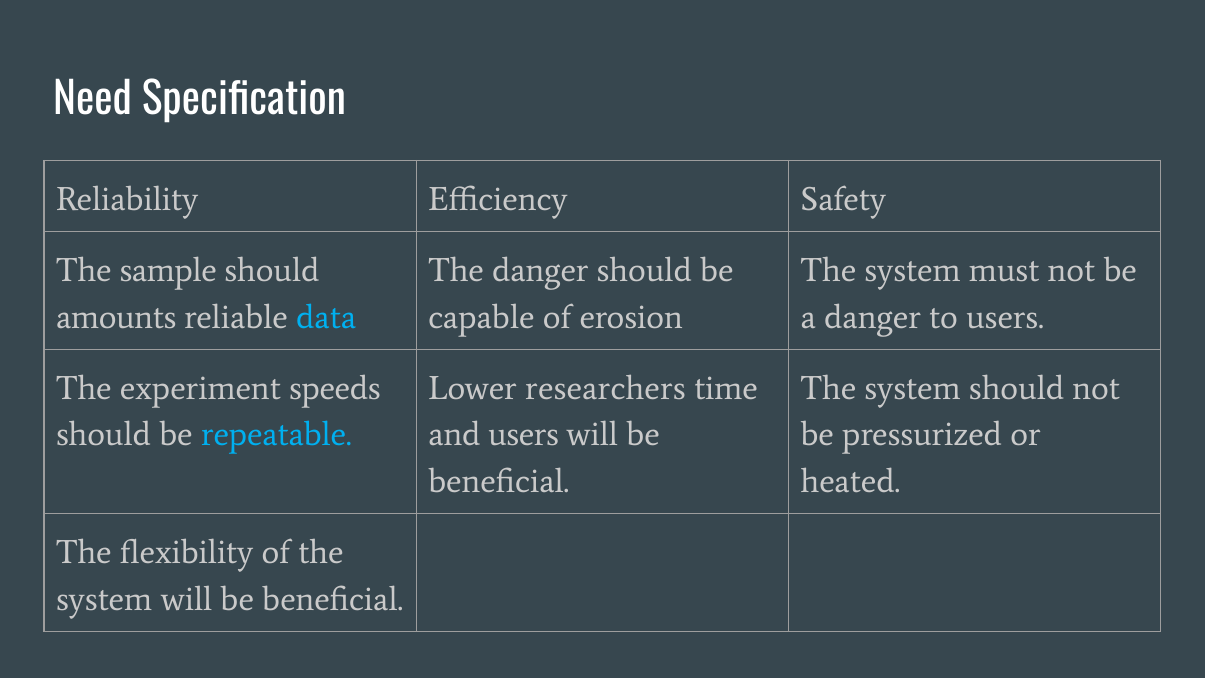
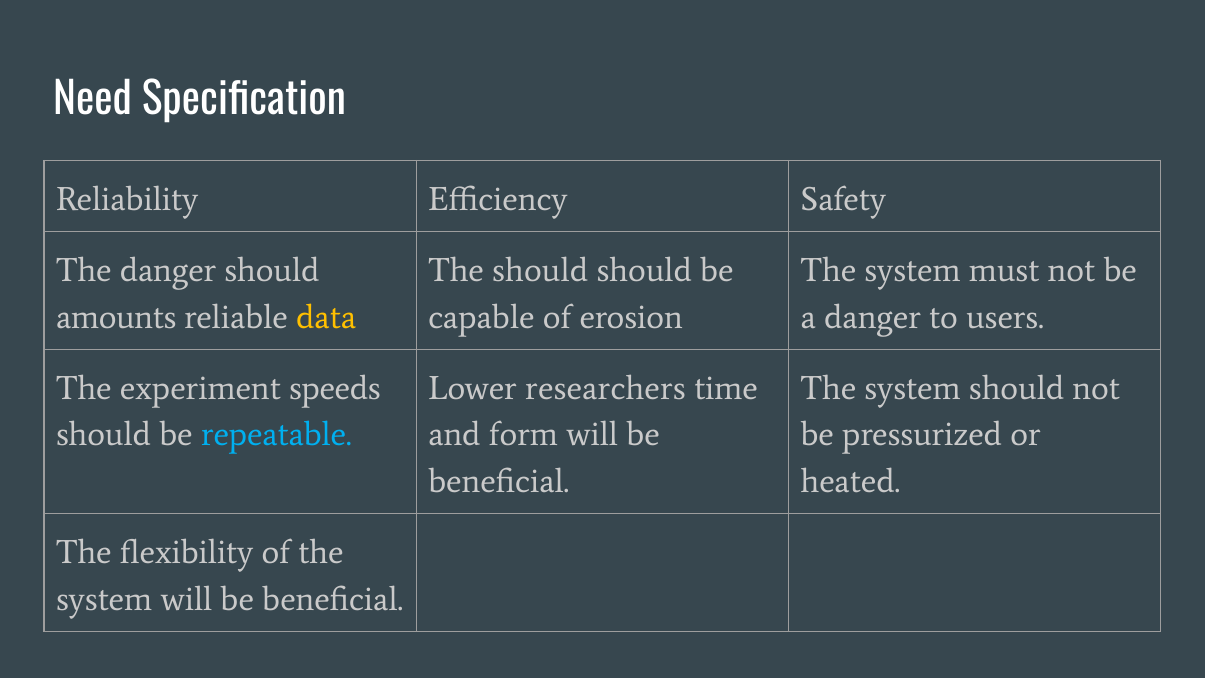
The sample: sample -> danger
The danger: danger -> should
data colour: light blue -> yellow
and users: users -> form
